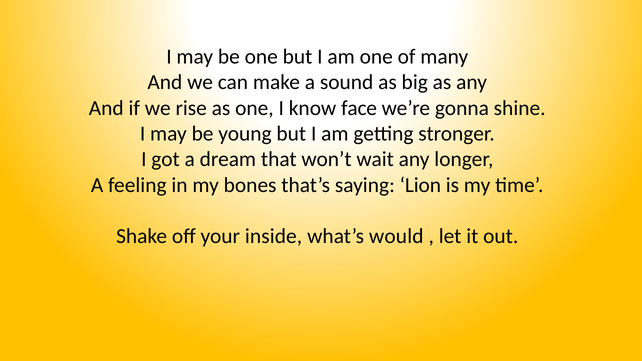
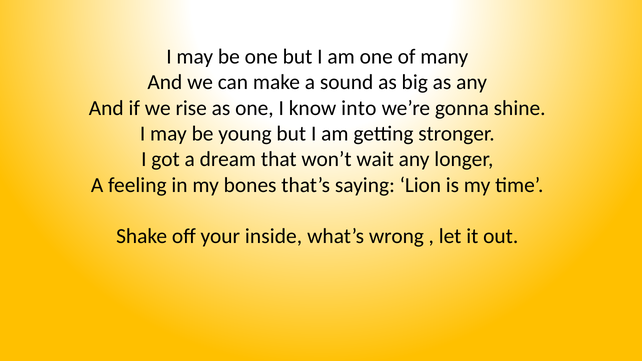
face: face -> into
would: would -> wrong
